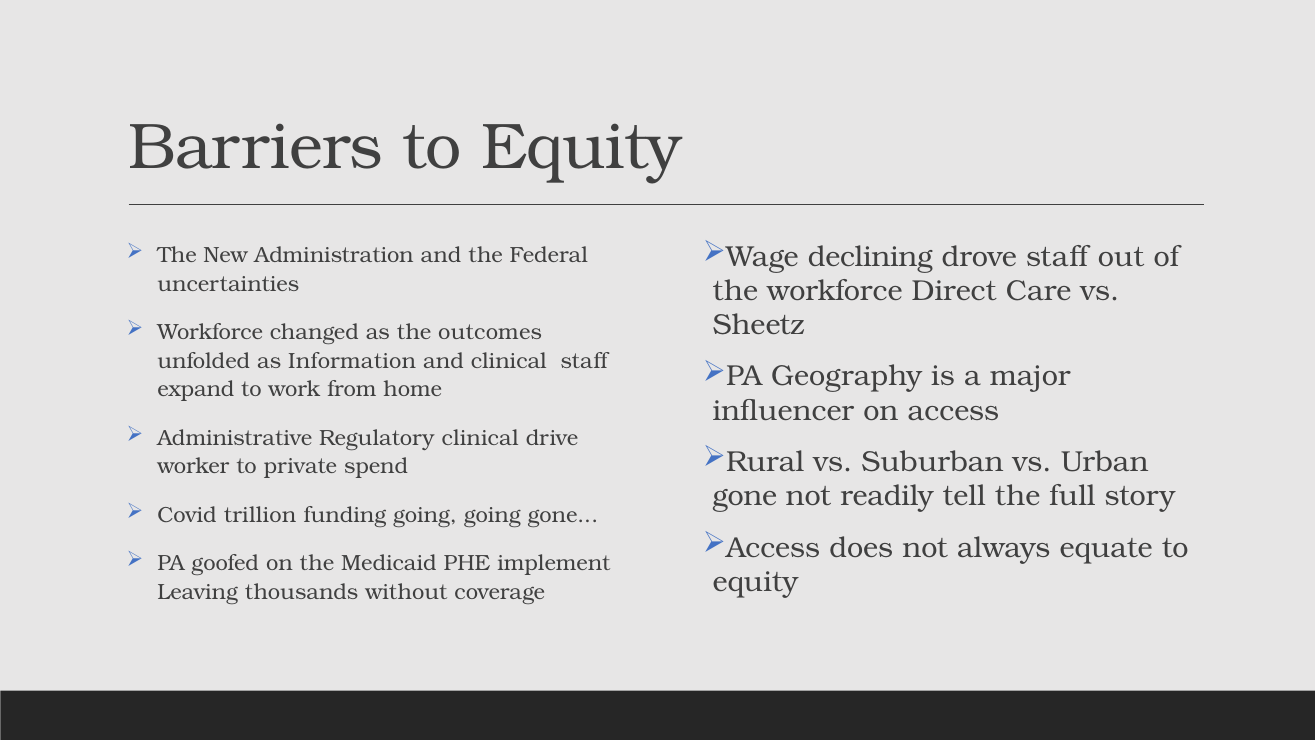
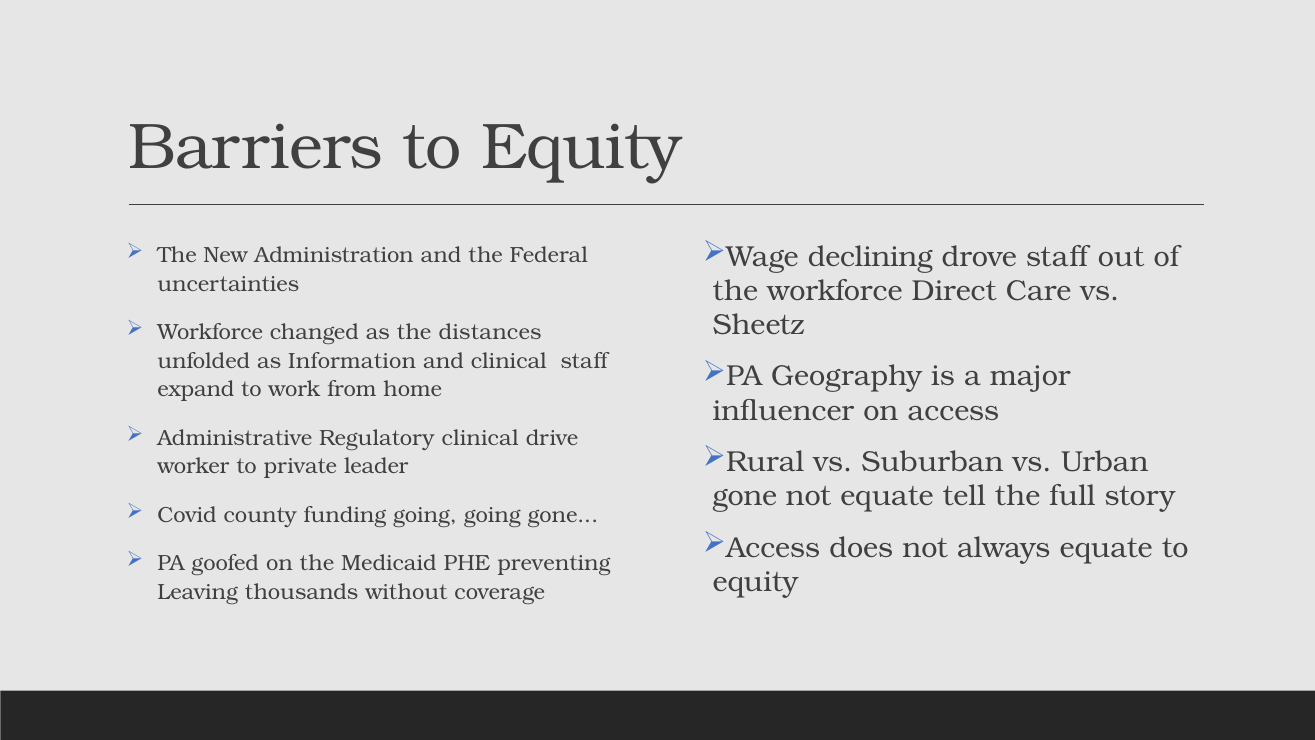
outcomes: outcomes -> distances
spend: spend -> leader
not readily: readily -> equate
trillion: trillion -> county
implement: implement -> preventing
